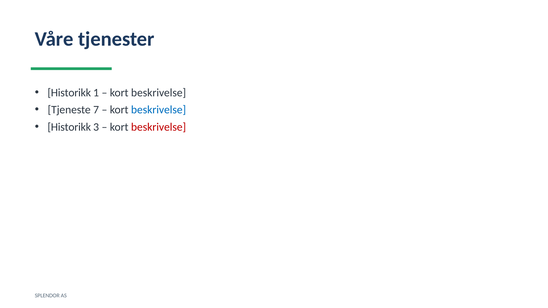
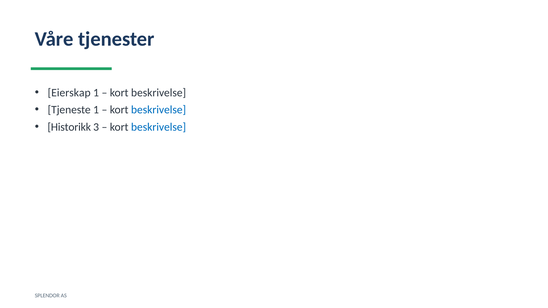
Historikk at (69, 93): Historikk -> Eierskap
Tjeneste 7: 7 -> 1
beskrivelse at (159, 127) colour: red -> blue
